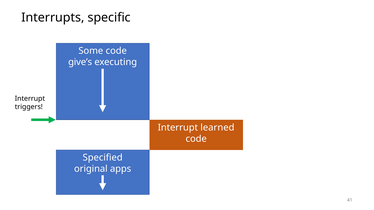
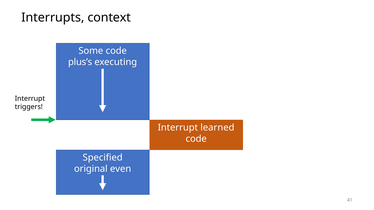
specific: specific -> context
give’s: give’s -> plus’s
apps: apps -> even
